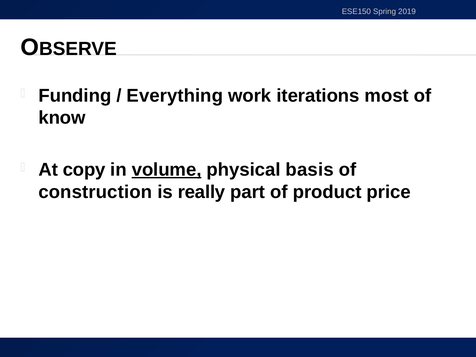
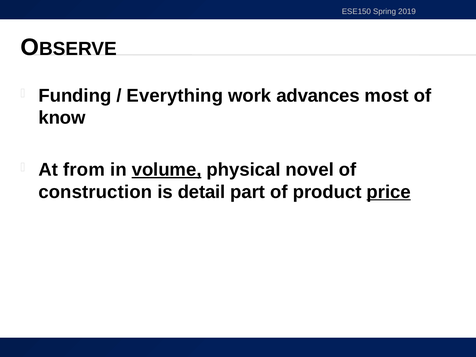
iterations: iterations -> advances
copy: copy -> from
basis: basis -> novel
really: really -> detail
price underline: none -> present
